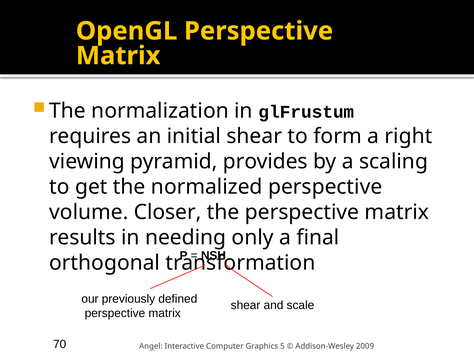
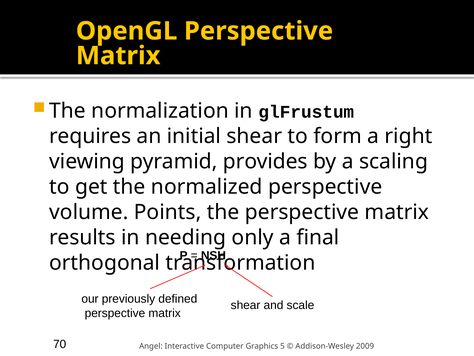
Closer: Closer -> Points
